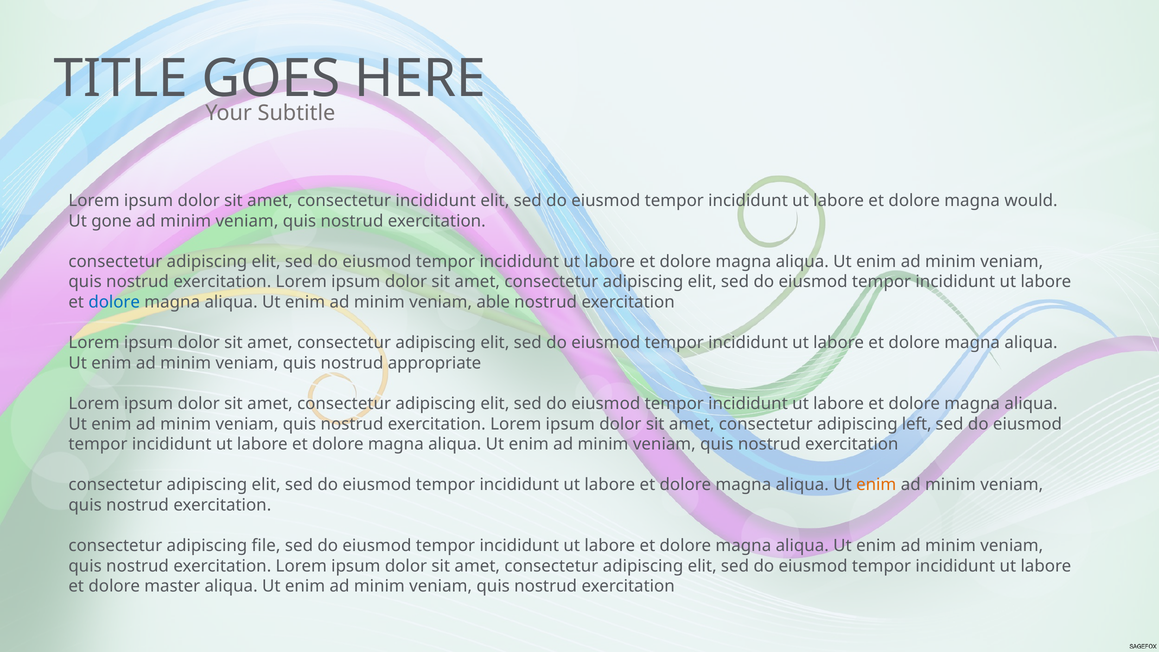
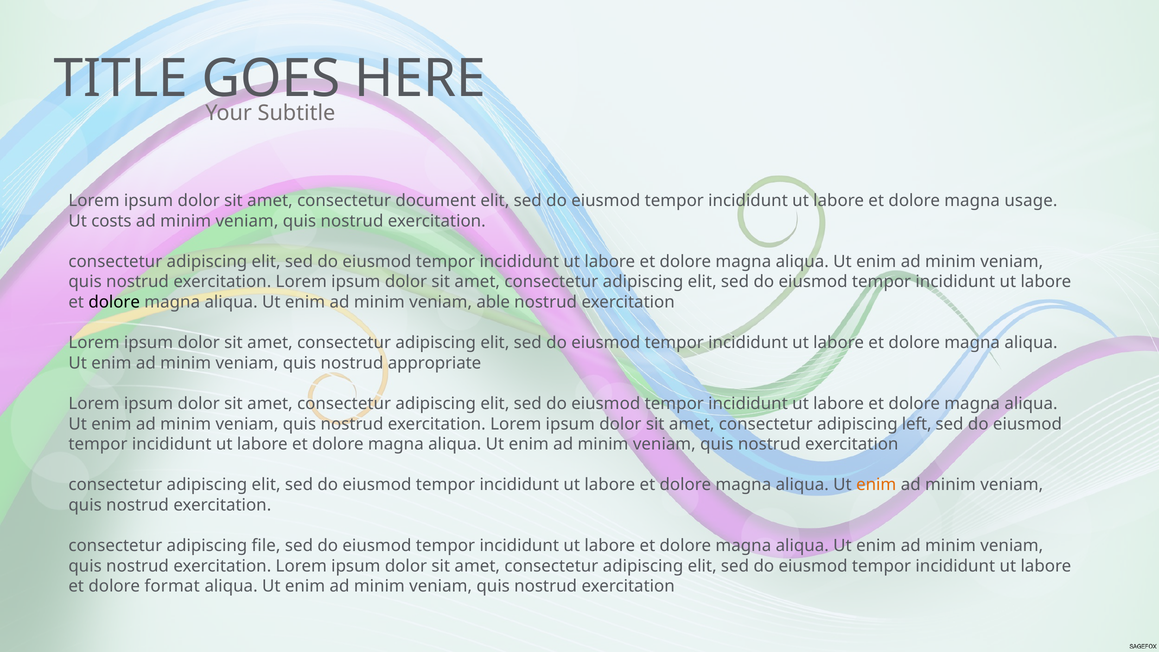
consectetur incididunt: incididunt -> document
would: would -> usage
gone: gone -> costs
dolore at (114, 302) colour: blue -> black
master: master -> format
